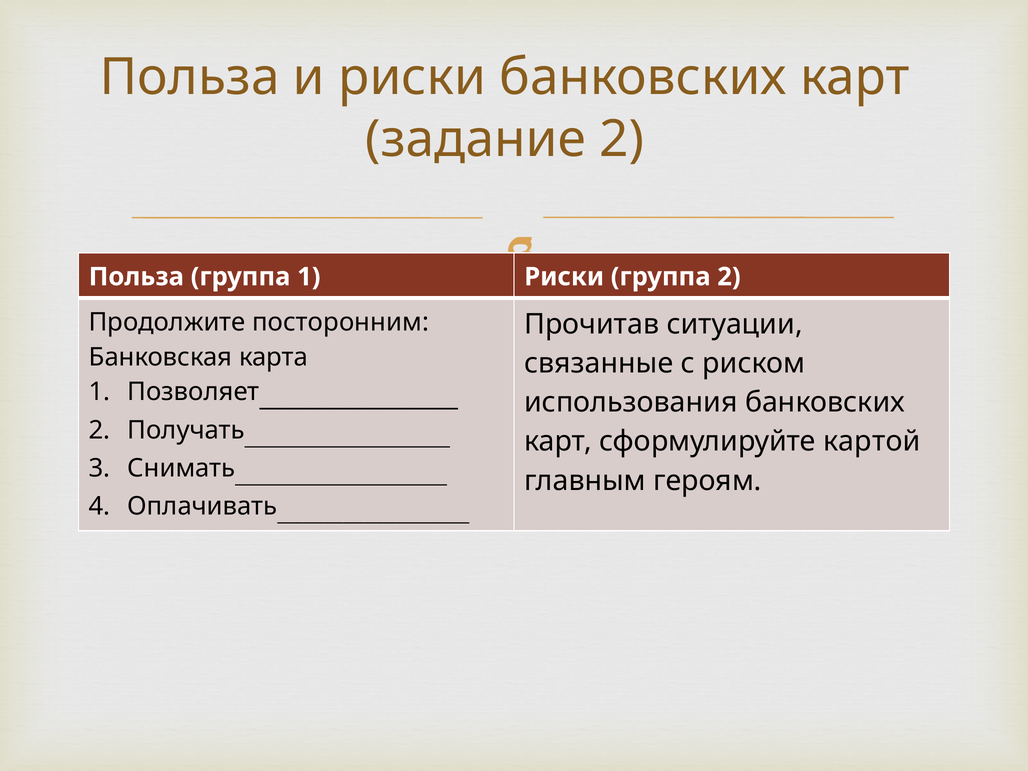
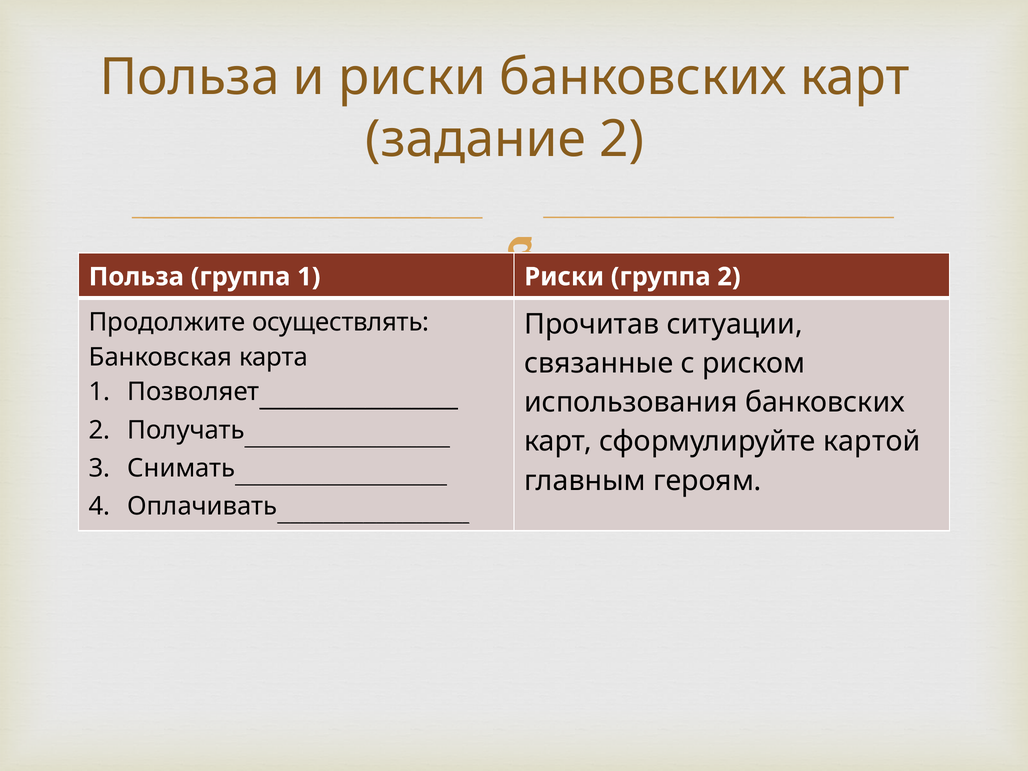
посторонним: посторонним -> осуществлять
